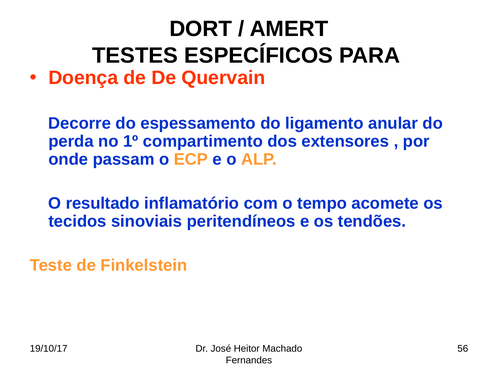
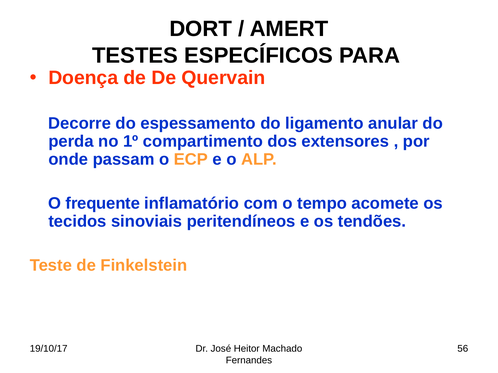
resultado: resultado -> frequente
